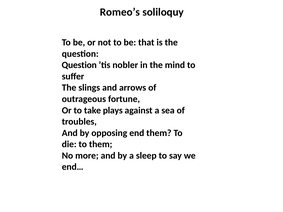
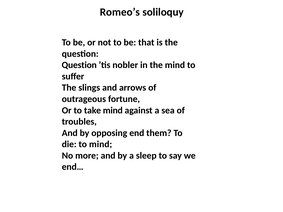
take plays: plays -> mind
to them: them -> mind
